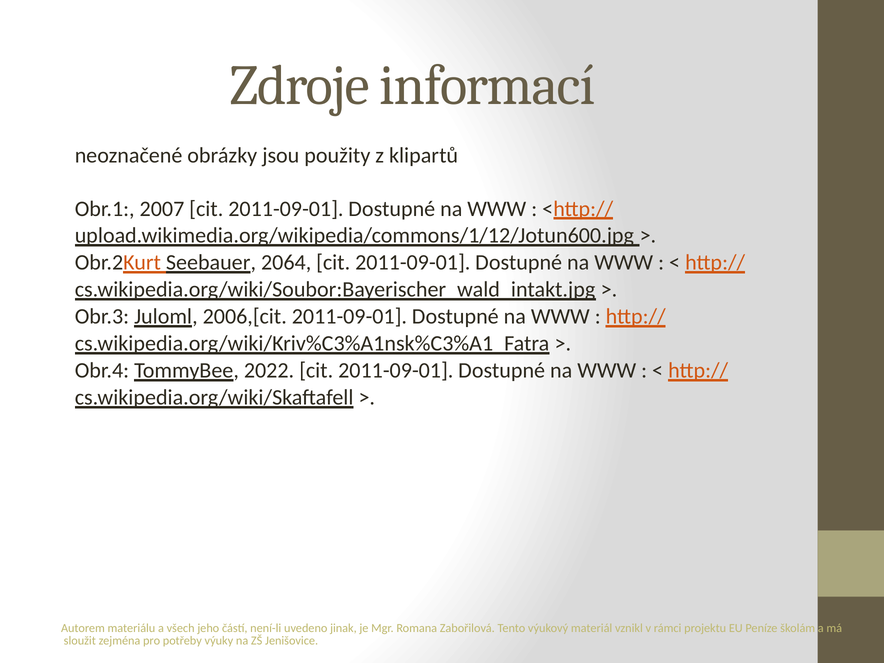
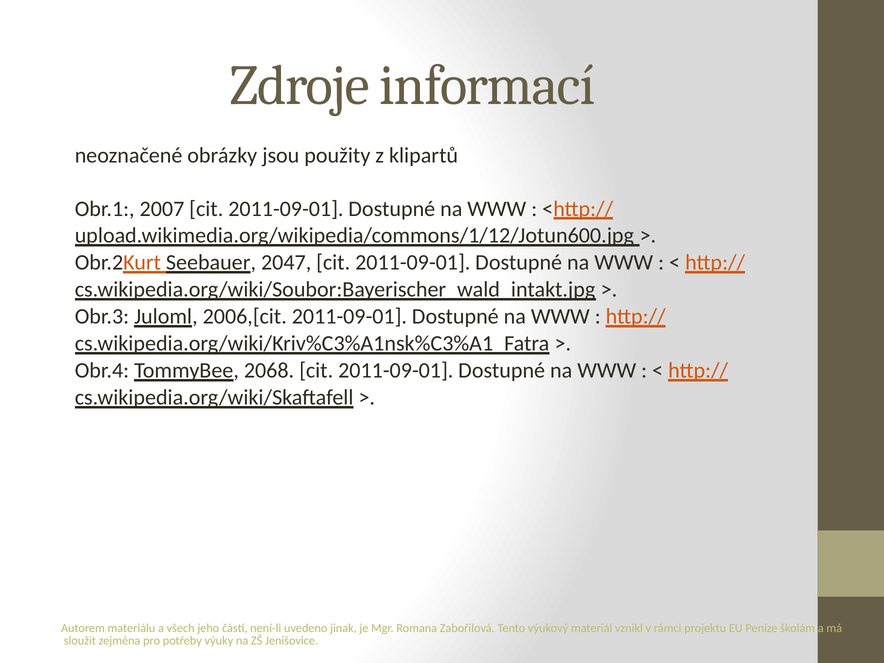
2064: 2064 -> 2047
2022: 2022 -> 2068
